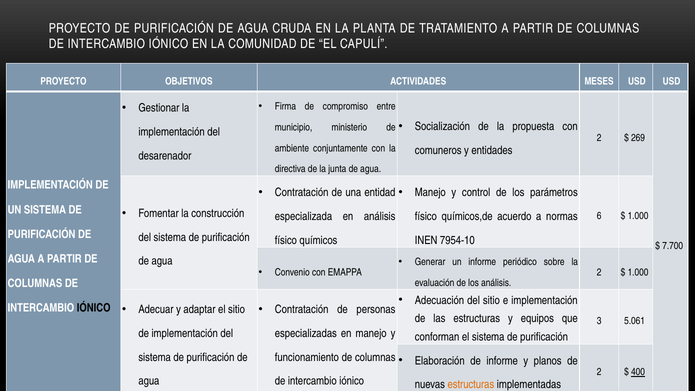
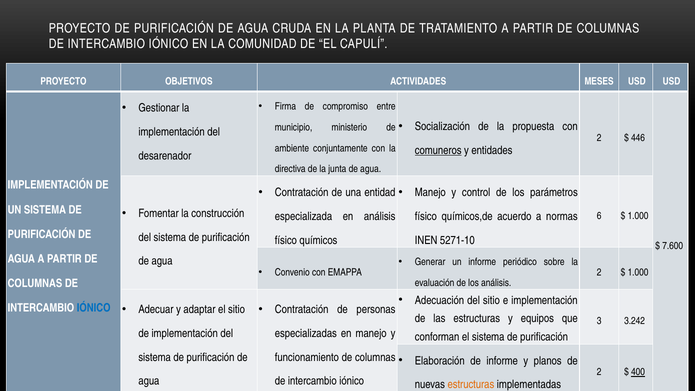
269: 269 -> 446
comuneros underline: none -> present
7954-10: 7954-10 -> 5271-10
7.700: 7.700 -> 7.600
IÓNICO at (94, 308) colour: black -> blue
5.061: 5.061 -> 3.242
